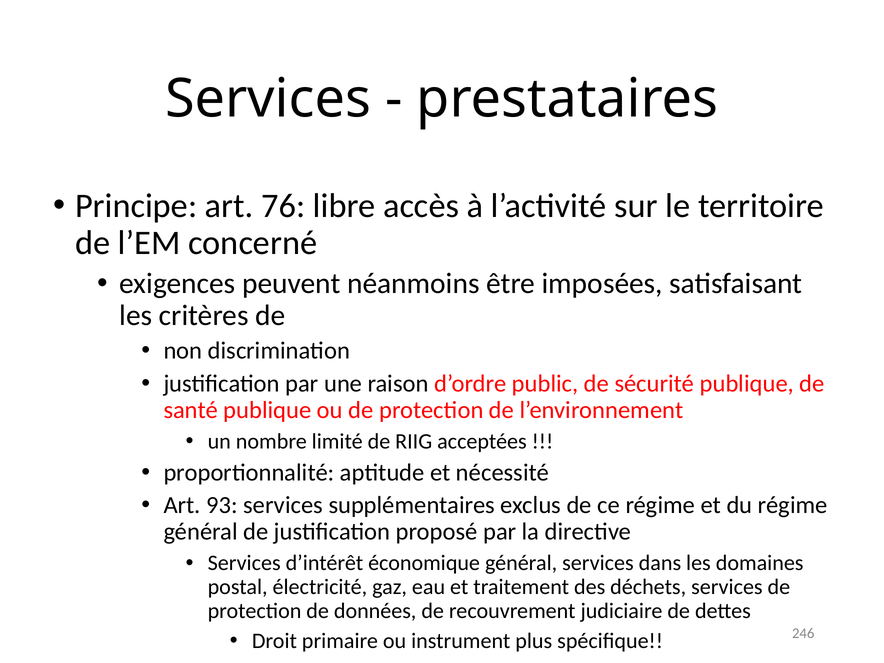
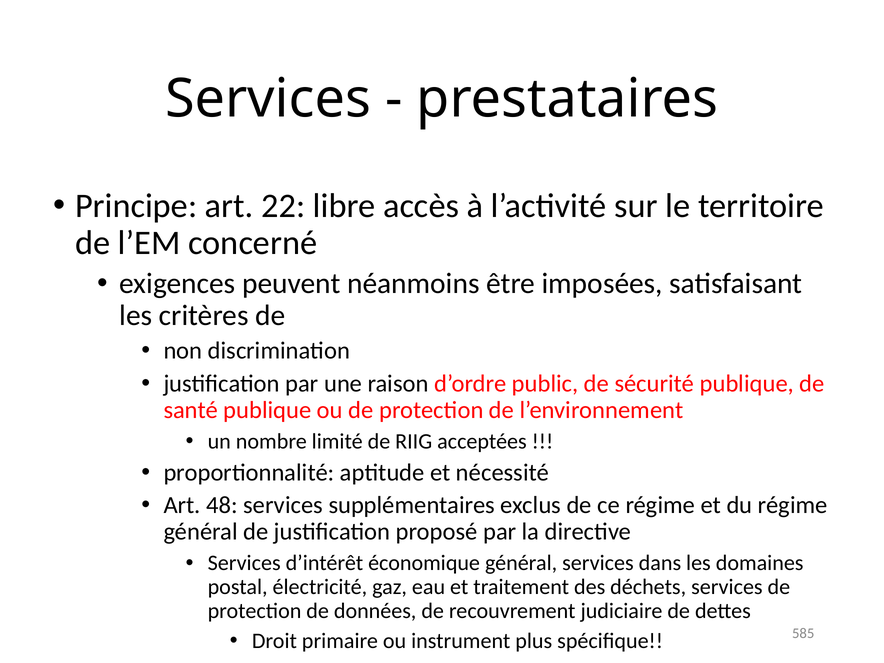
76: 76 -> 22
93: 93 -> 48
246: 246 -> 585
